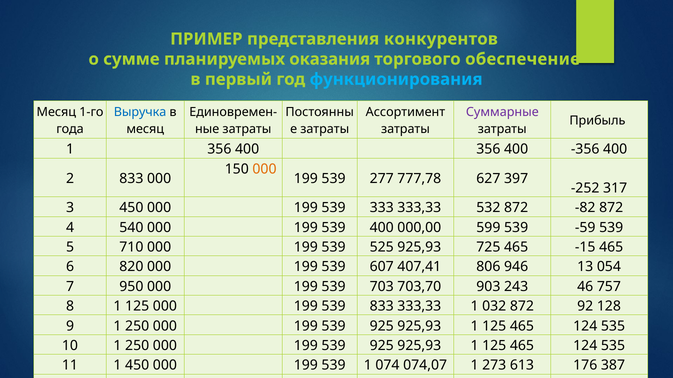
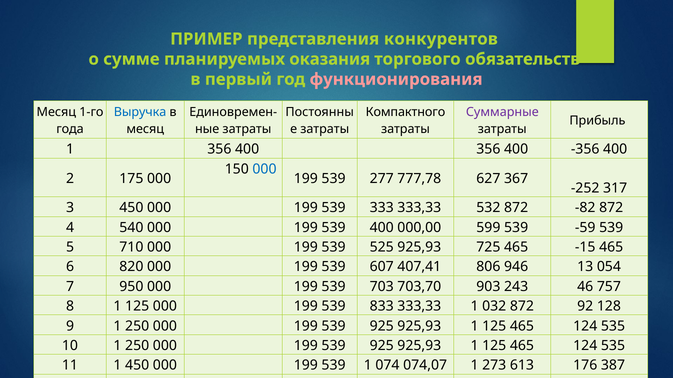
обеспечение: обеспечение -> обязательств
функционирования colour: light blue -> pink
Ассортимент: Ассортимент -> Компактного
000 at (265, 169) colour: orange -> blue
2 833: 833 -> 175
397: 397 -> 367
